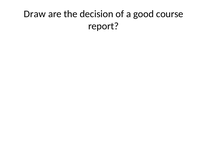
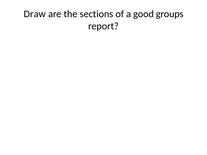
decision: decision -> sections
course: course -> groups
